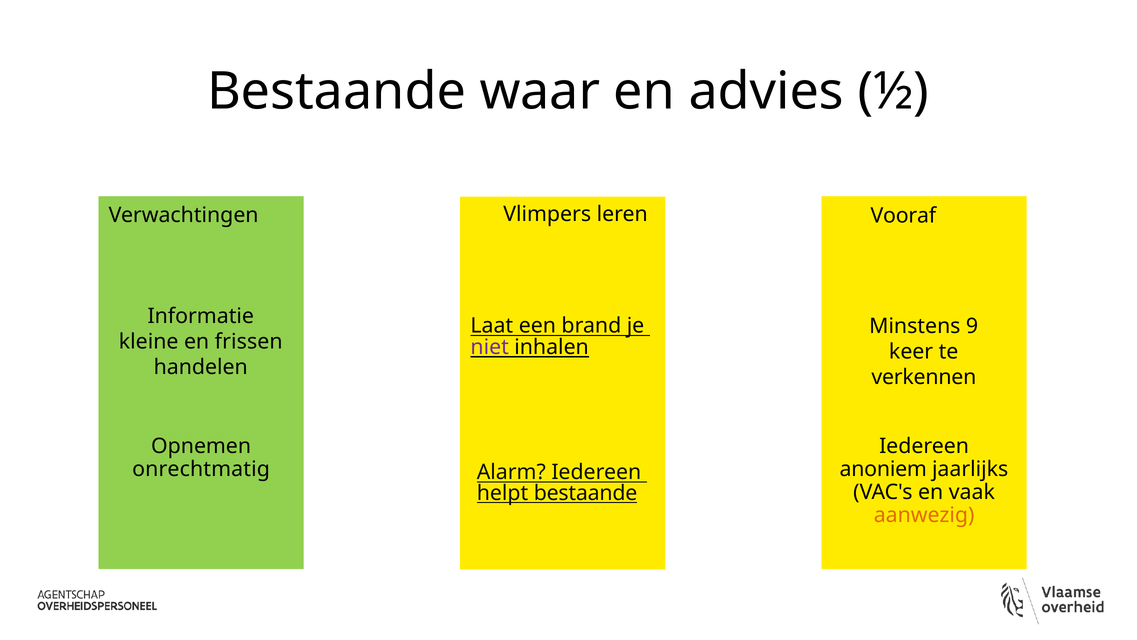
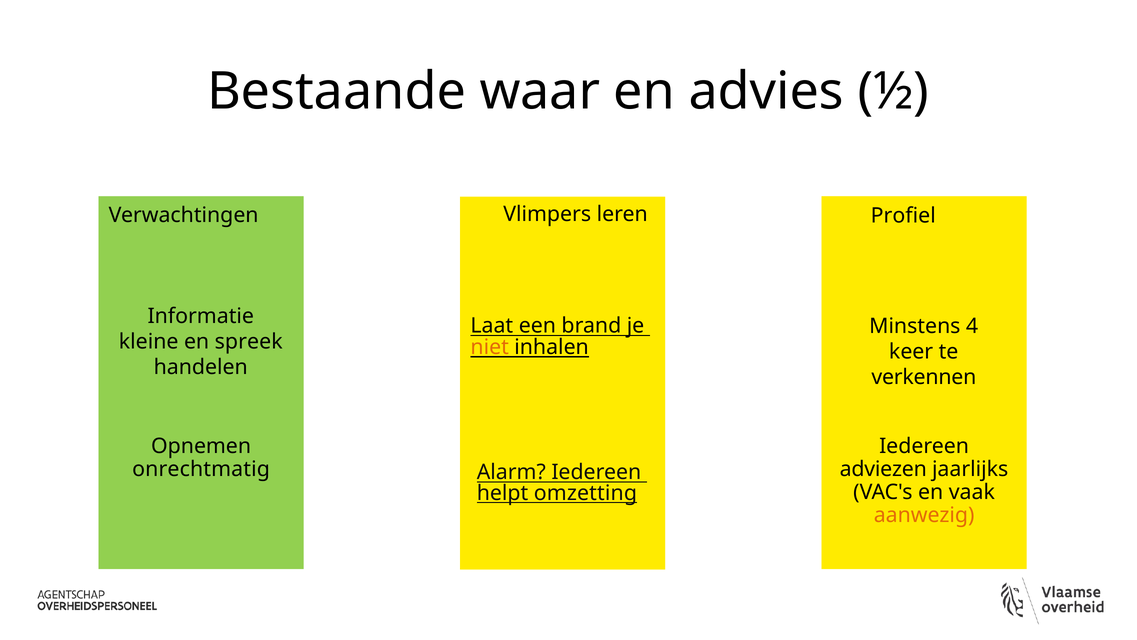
Vooraf: Vooraf -> Profiel
9: 9 -> 4
frissen: frissen -> spreek
niet colour: purple -> orange
anoniem: anoniem -> adviezen
helpt bestaande: bestaande -> omzetting
